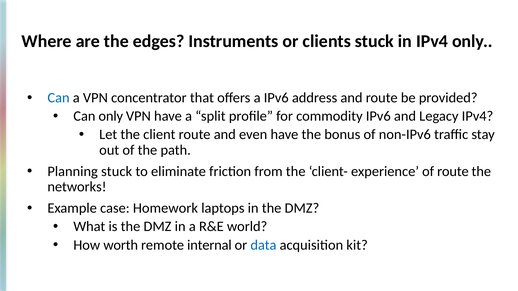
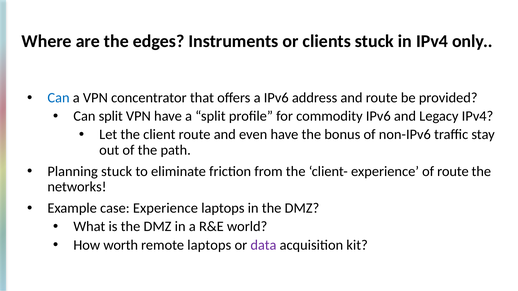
Can only: only -> split
case Homework: Homework -> Experience
remote internal: internal -> laptops
data colour: blue -> purple
